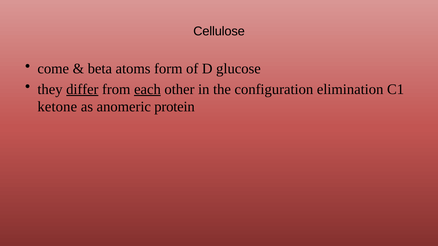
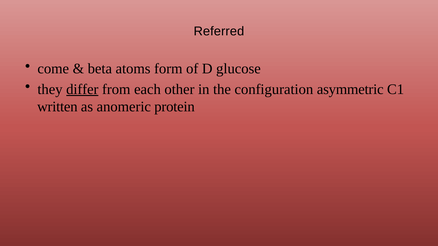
Cellulose: Cellulose -> Referred
each underline: present -> none
elimination: elimination -> asymmetric
ketone: ketone -> written
